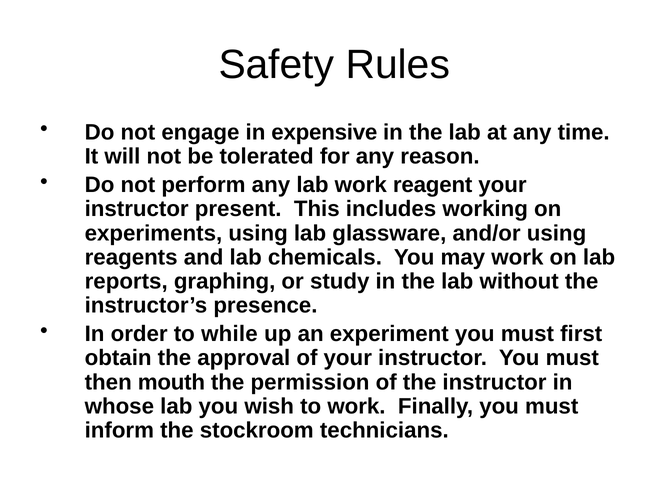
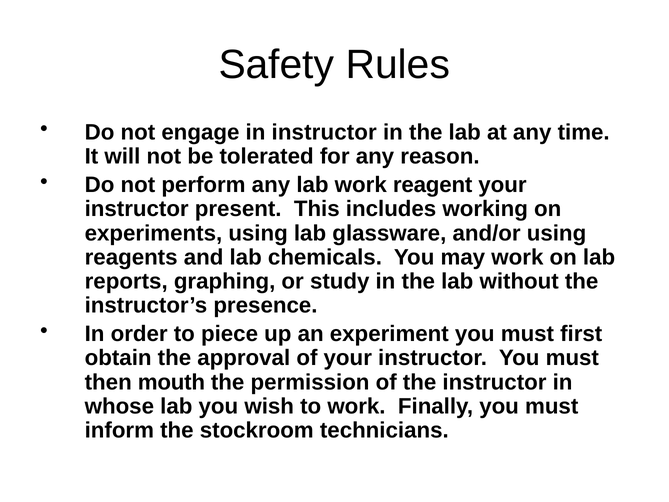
in expensive: expensive -> instructor
while: while -> piece
